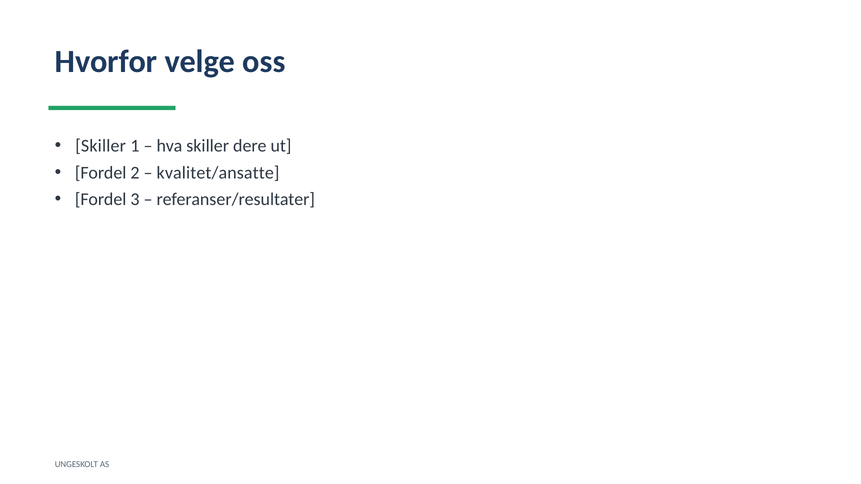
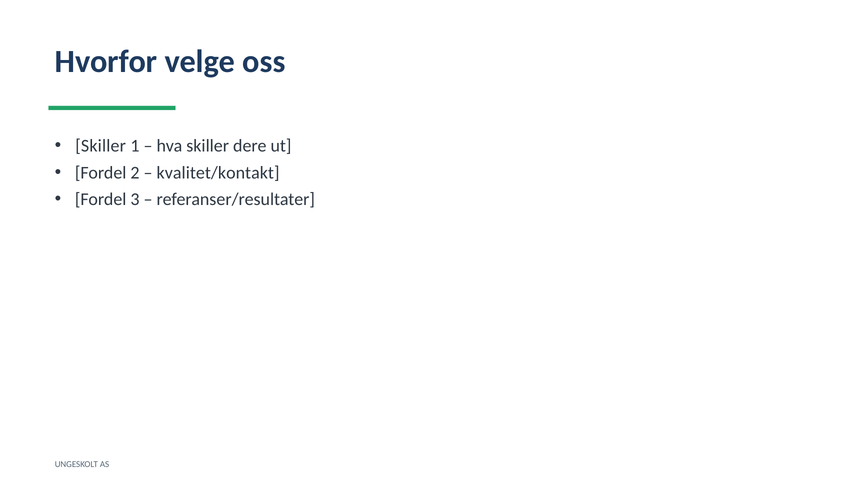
kvalitet/ansatte: kvalitet/ansatte -> kvalitet/kontakt
